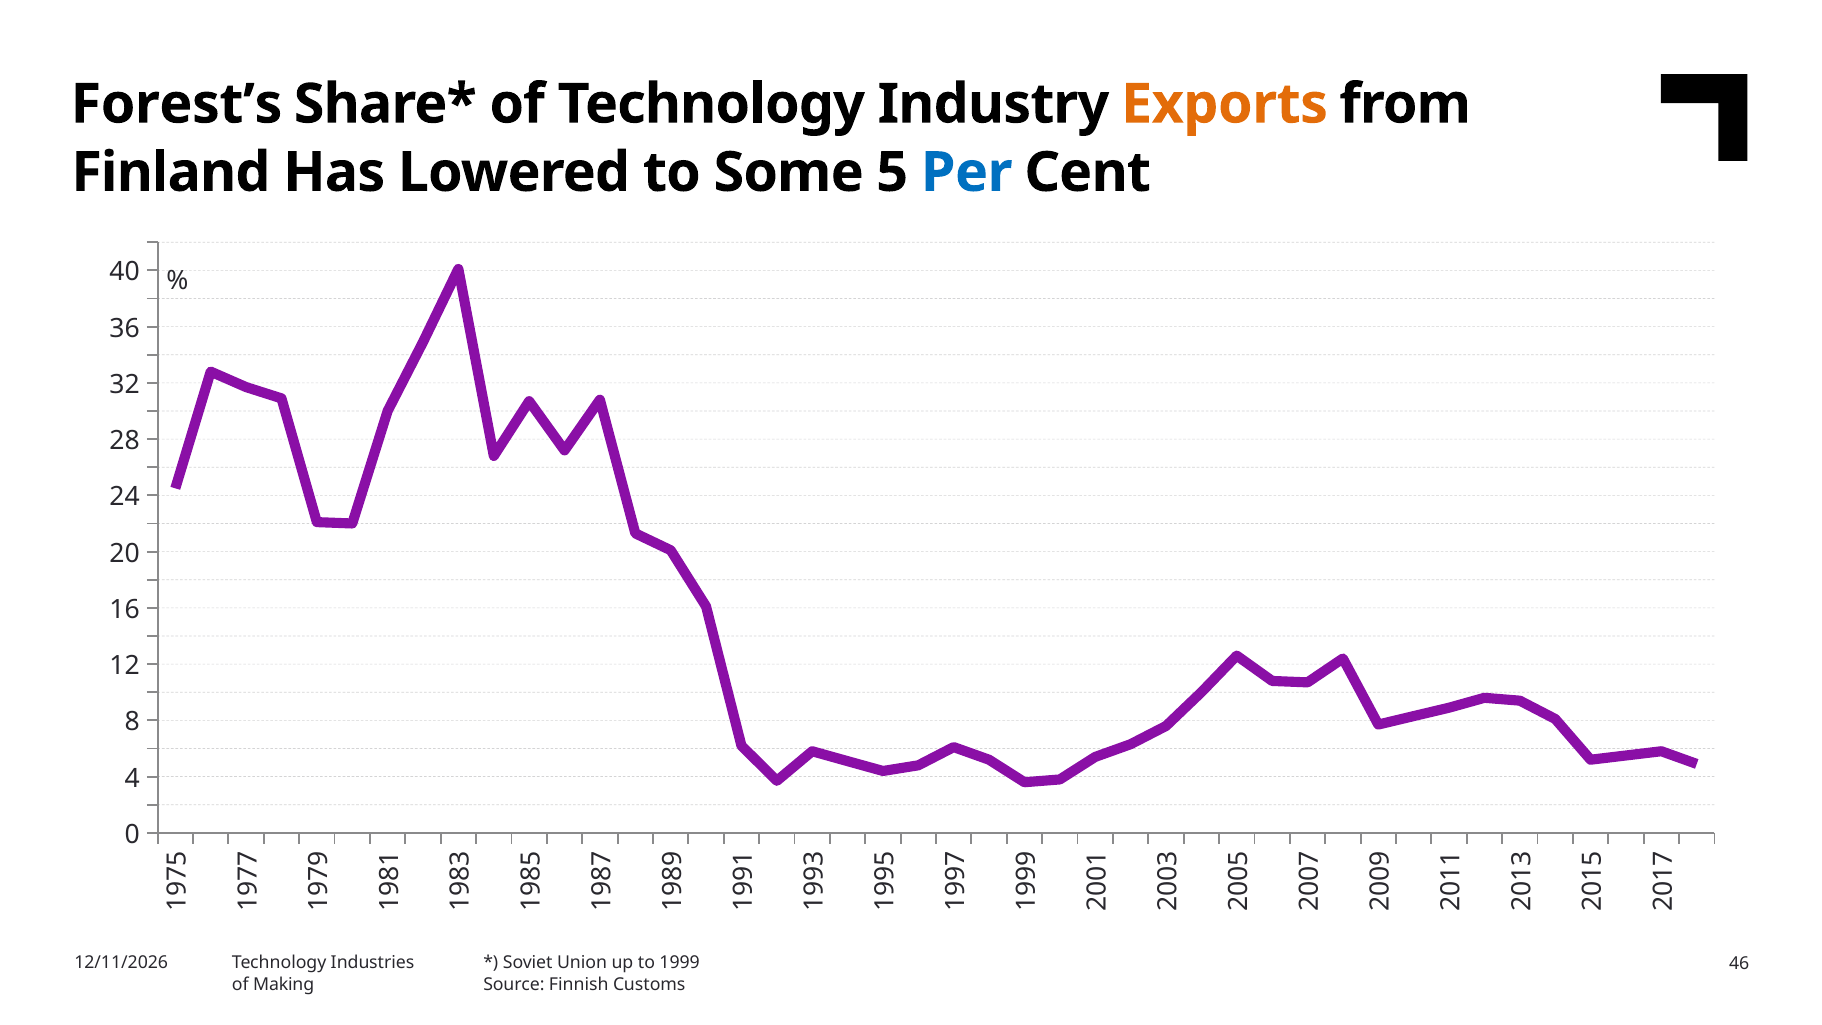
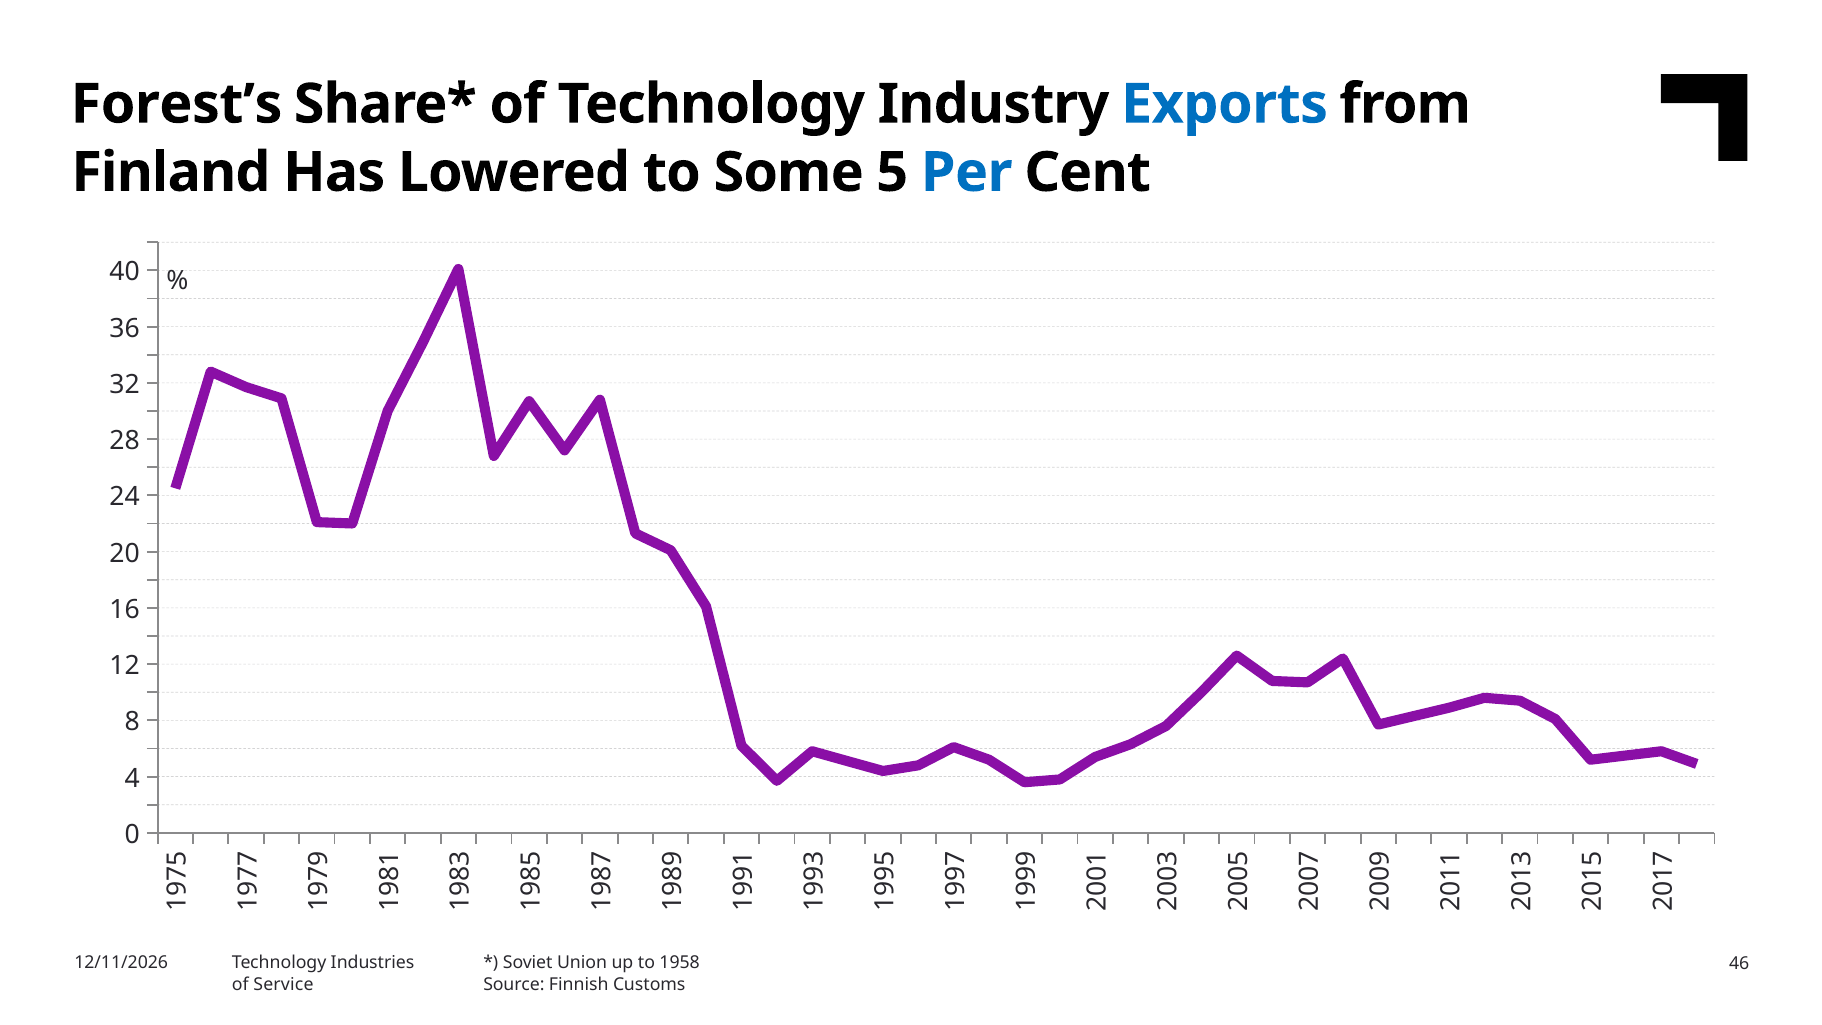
Exports colour: orange -> blue
1999: 1999 -> 1958
Making: Making -> Service
